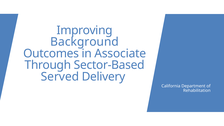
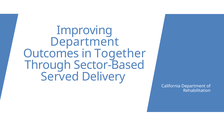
Background at (85, 42): Background -> Department
Associate: Associate -> Together
